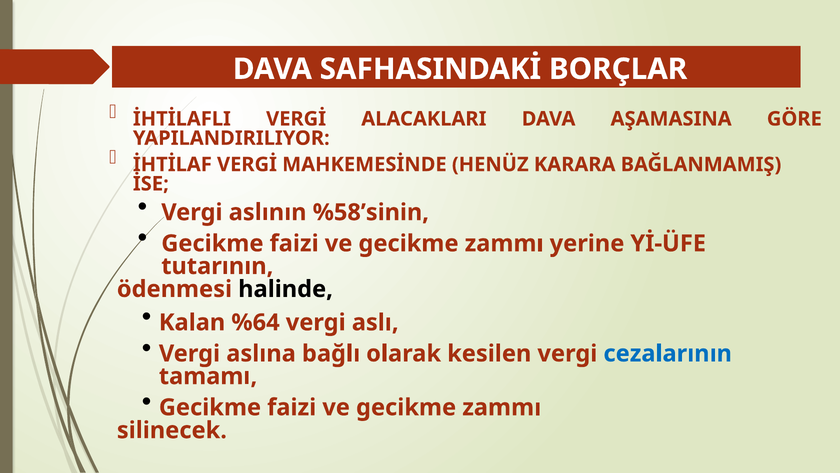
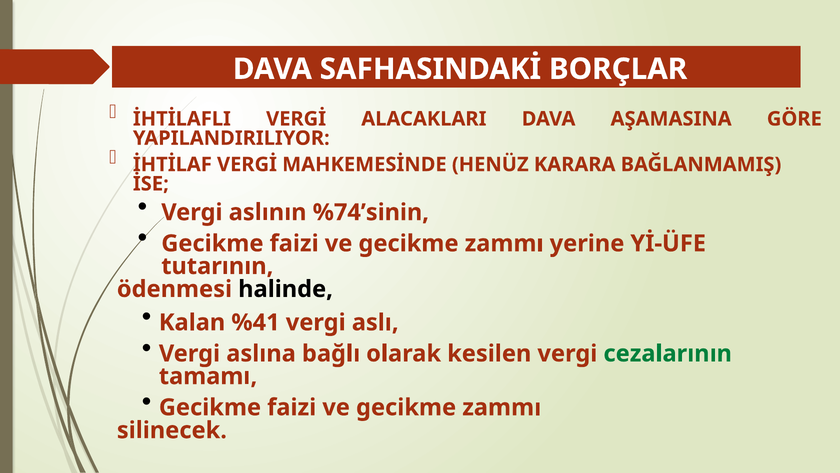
%58’sinin: %58’sinin -> %74’sinin
%64: %64 -> %41
cezalarının colour: blue -> green
